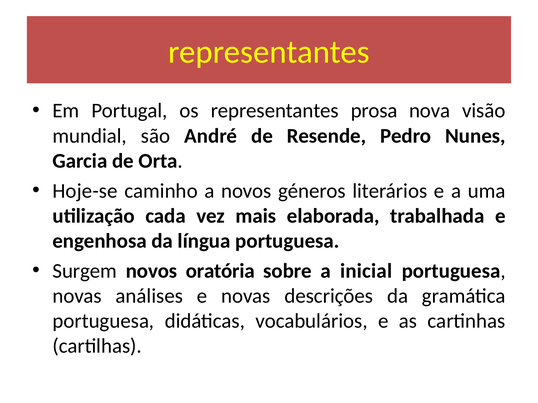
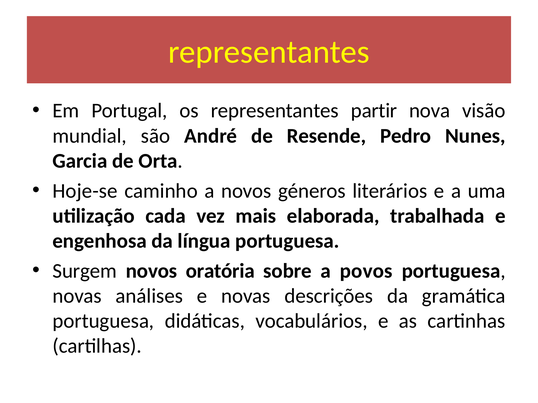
prosa: prosa -> partir
inicial: inicial -> povos
